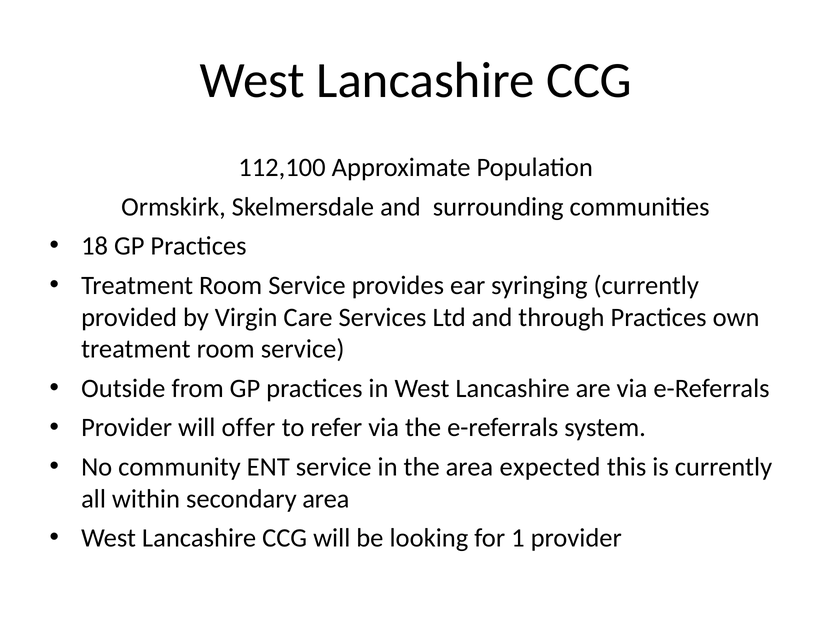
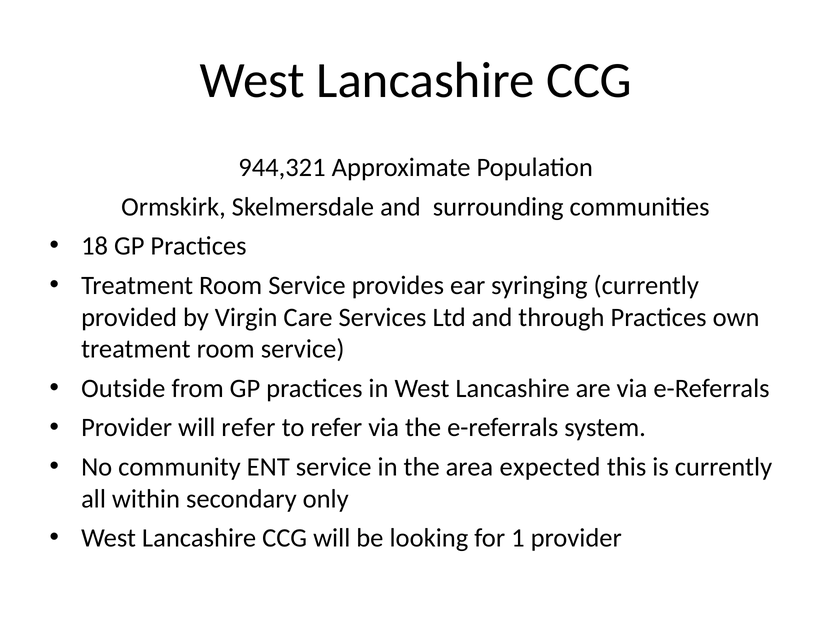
112,100: 112,100 -> 944,321
will offer: offer -> refer
secondary area: area -> only
